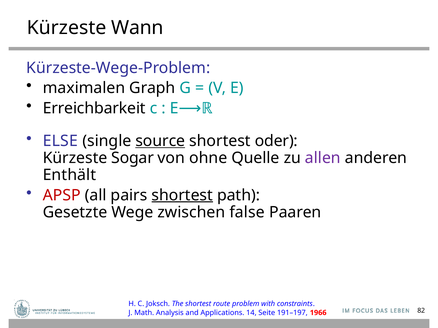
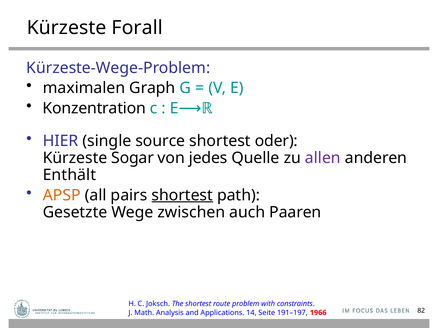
Wann: Wann -> Forall
Erreichbarkeit: Erreichbarkeit -> Konzentration
ELSE: ELSE -> HIER
source underline: present -> none
ohne: ohne -> jedes
APSP colour: red -> orange
false: false -> auch
